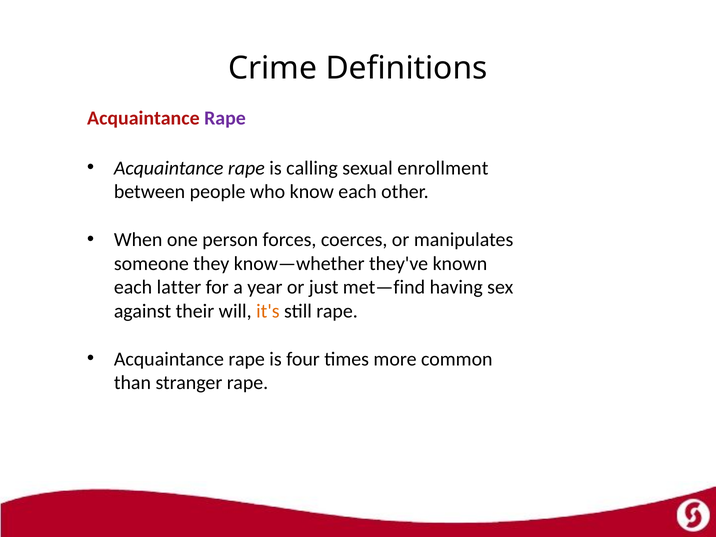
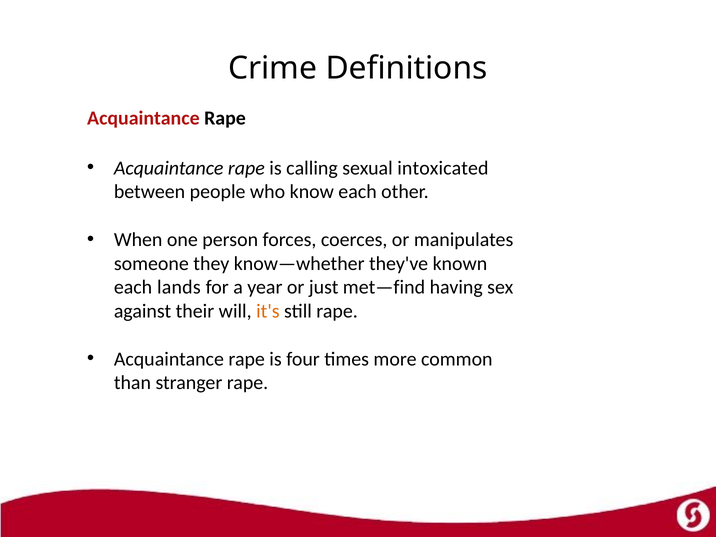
Rape at (225, 118) colour: purple -> black
enrollment: enrollment -> intoxicated
latter: latter -> lands
